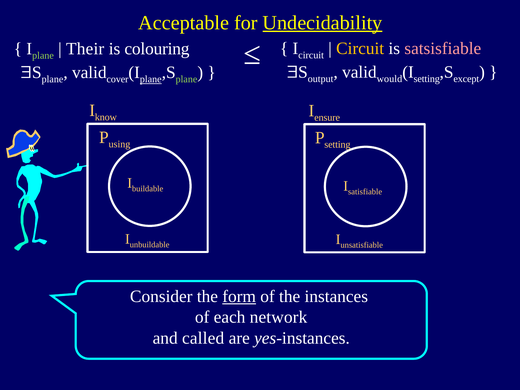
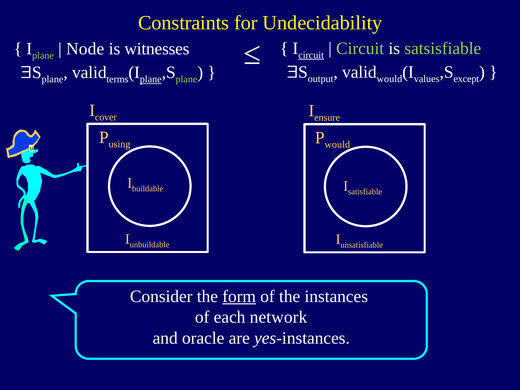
Acceptable: Acceptable -> Constraints
Undecidability underline: present -> none
circuit at (311, 55) underline: none -> present
Circuit at (360, 48) colour: yellow -> light green
satsisfiable colour: pink -> light green
Their: Their -> Node
colouring: colouring -> witnesses
setting at (427, 79): setting -> values
cover: cover -> terms
know: know -> cover
setting at (337, 145): setting -> would
called: called -> oracle
